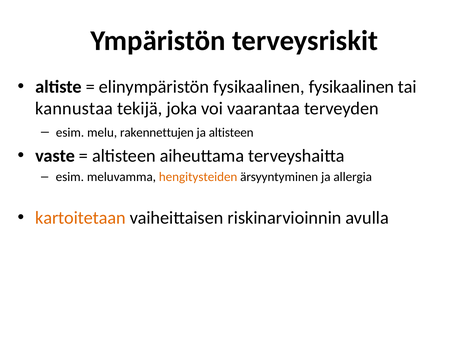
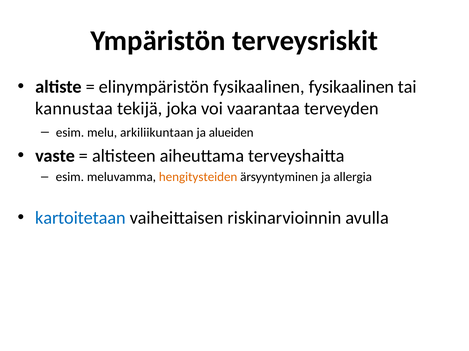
rakennettujen: rakennettujen -> arkiliikuntaan
ja altisteen: altisteen -> alueiden
kartoitetaan colour: orange -> blue
